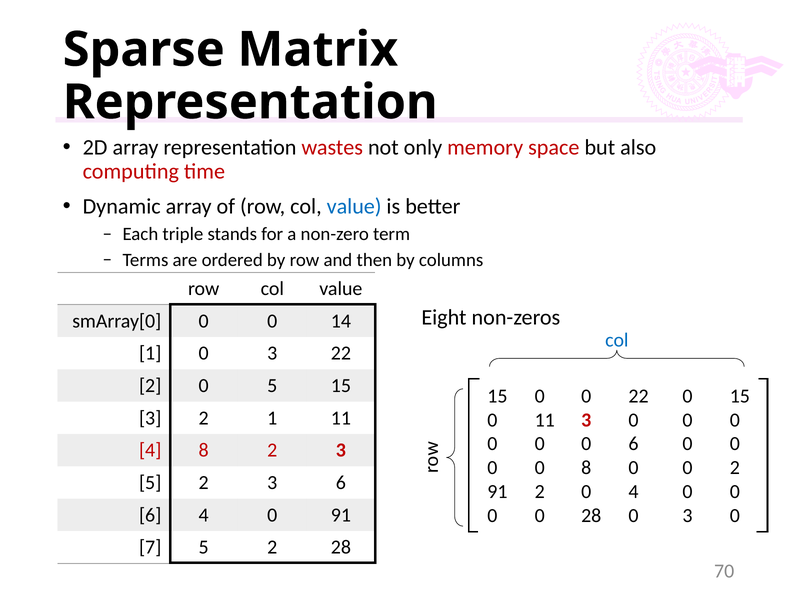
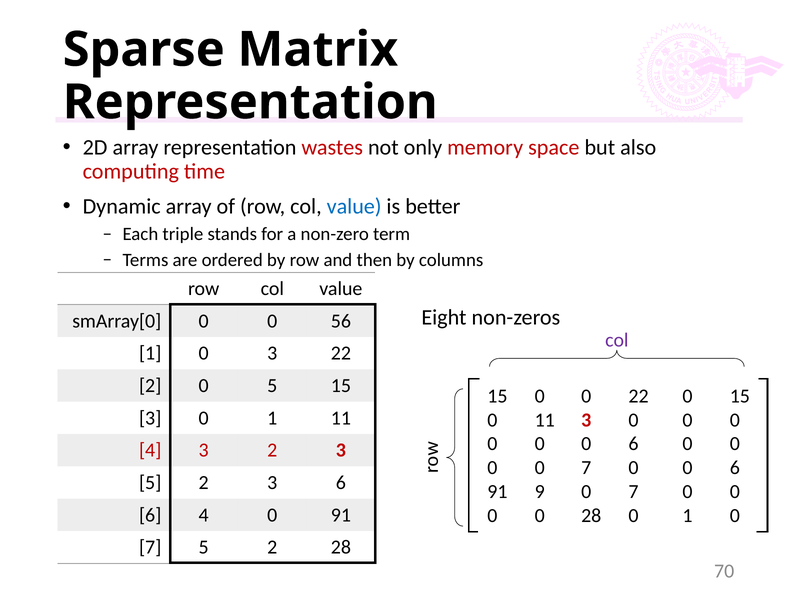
14: 14 -> 56
col at (617, 340) colour: blue -> purple
2 at (204, 418): 2 -> 0
4 8: 8 -> 3
0 0 8: 8 -> 7
2 at (735, 468): 2 -> 6
91 2: 2 -> 9
4 at (634, 492): 4 -> 7
28 0 3: 3 -> 1
